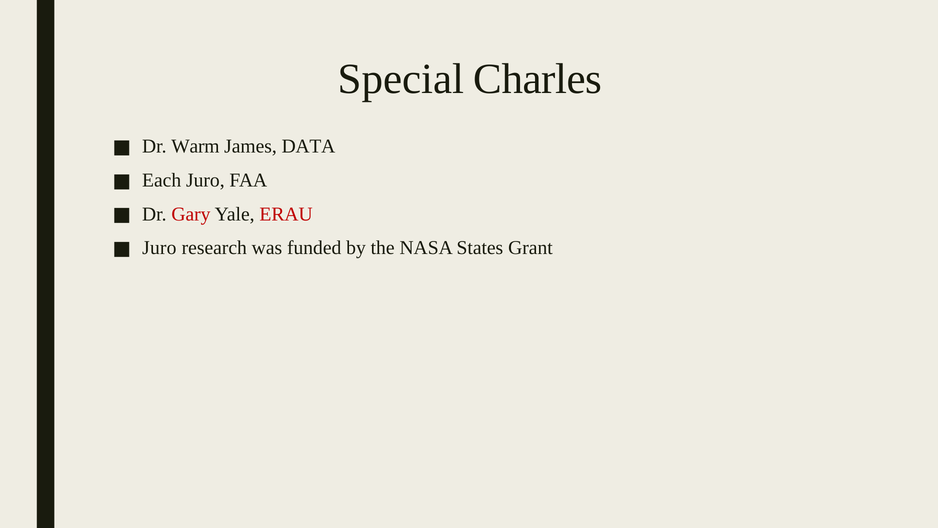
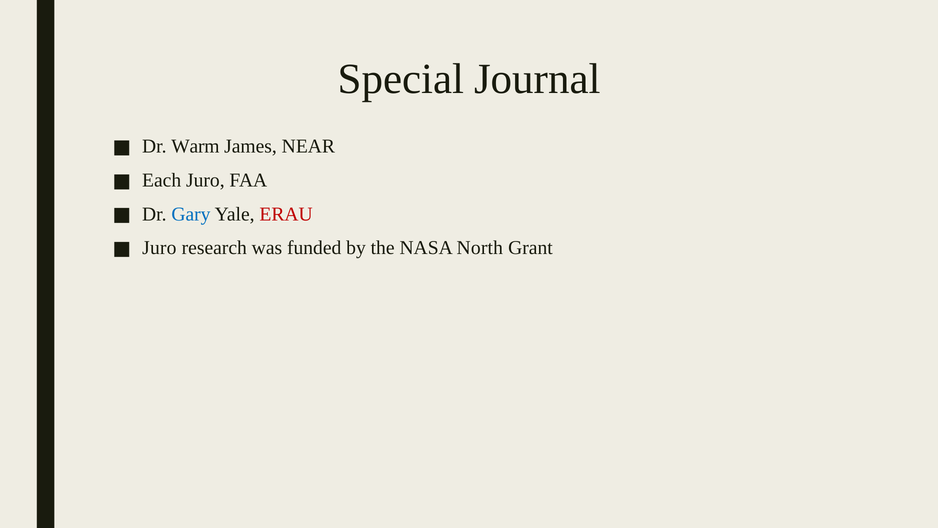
Charles: Charles -> Journal
DATA: DATA -> NEAR
Gary colour: red -> blue
States: States -> North
